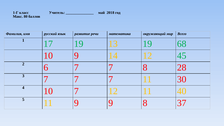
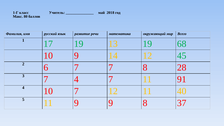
3 7 7: 7 -> 4
30: 30 -> 91
